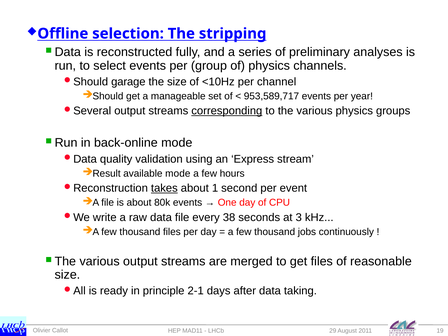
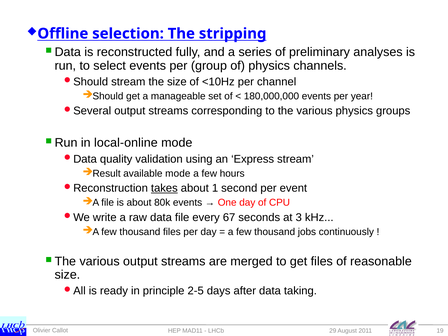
garage at (128, 82): garage -> stream
953,589,717: 953,589,717 -> 180,000,000
corresponding underline: present -> none
back-online: back-online -> local-online
38: 38 -> 67
2-1: 2-1 -> 2-5
